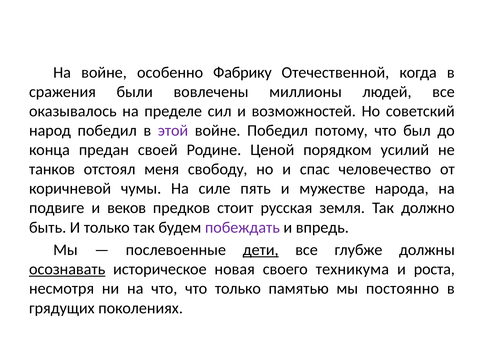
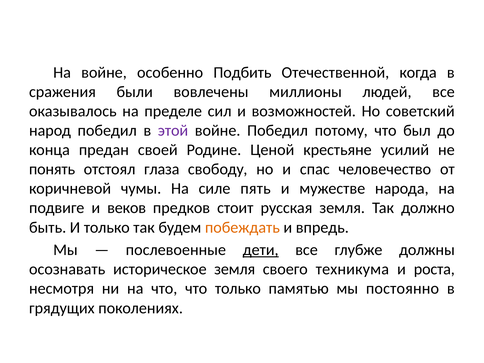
Фабрику: Фабрику -> Подбить
порядком: порядком -> крестьяне
танков: танков -> понять
меня: меня -> глаза
побеждать colour: purple -> orange
осознавать underline: present -> none
историческое новая: новая -> земля
